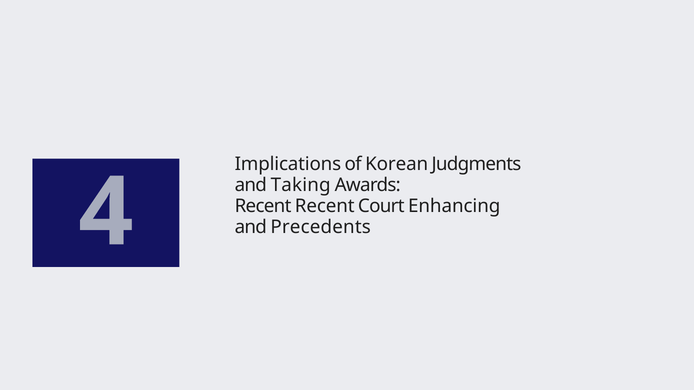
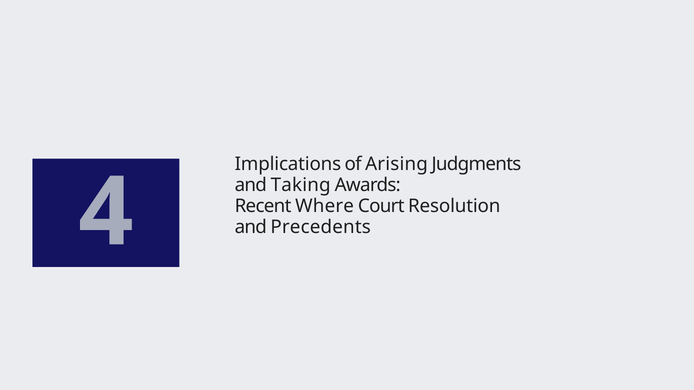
Korean: Korean -> Arising
Recent Recent: Recent -> Where
Enhancing: Enhancing -> Resolution
